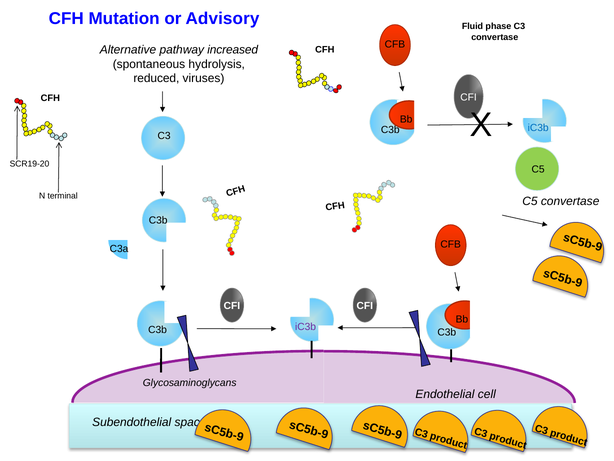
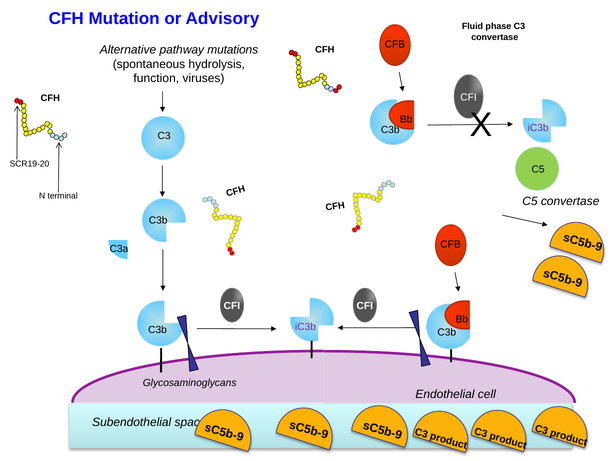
increased: increased -> mutations
reduced: reduced -> function
iC3b at (538, 128) colour: blue -> purple
